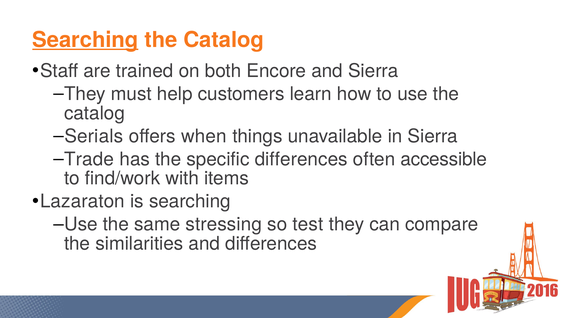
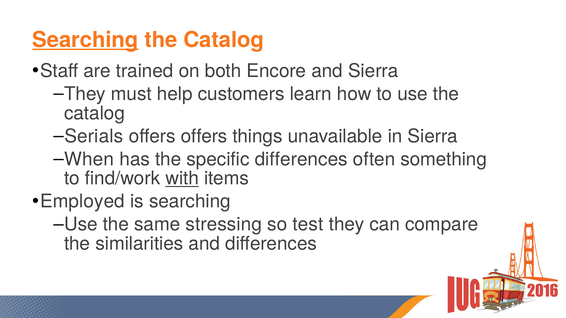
offers when: when -> offers
Trade: Trade -> When
accessible: accessible -> something
with underline: none -> present
Lazaraton: Lazaraton -> Employed
